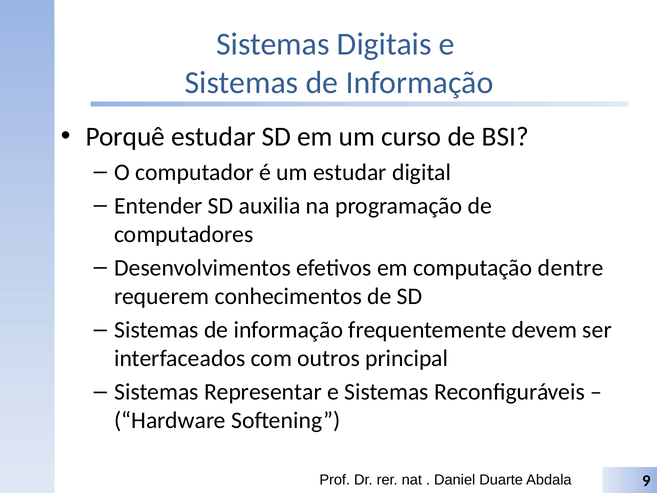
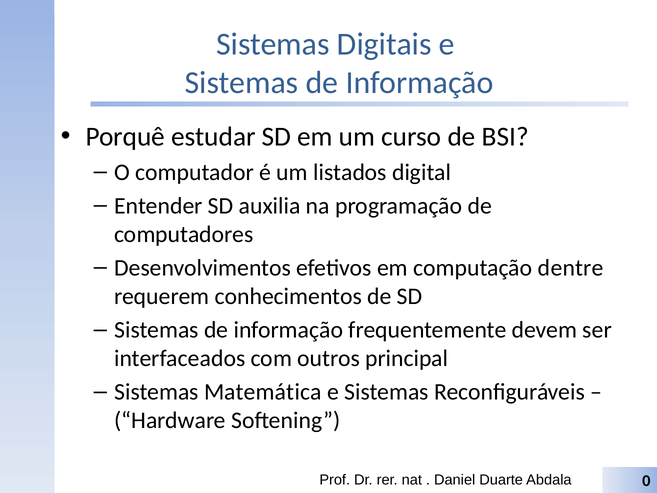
um estudar: estudar -> listados
Representar: Representar -> Matemática
9: 9 -> 0
